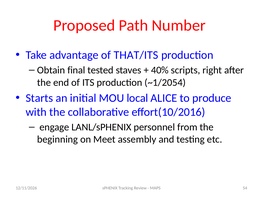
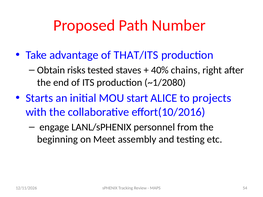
final: final -> risks
scripts: scripts -> chains
~1/2054: ~1/2054 -> ~1/2080
local: local -> start
produce: produce -> projects
